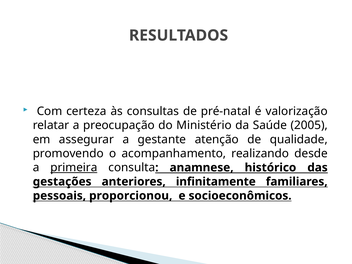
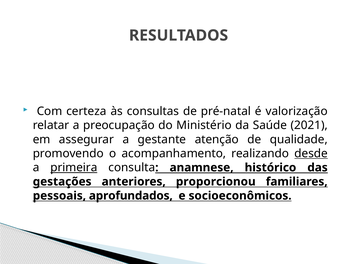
2005: 2005 -> 2021
desde underline: none -> present
infinitamente: infinitamente -> proporcionou
proporcionou: proporcionou -> aprofundados
